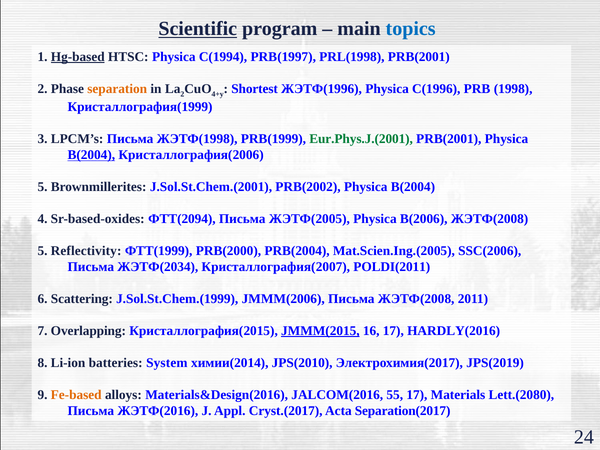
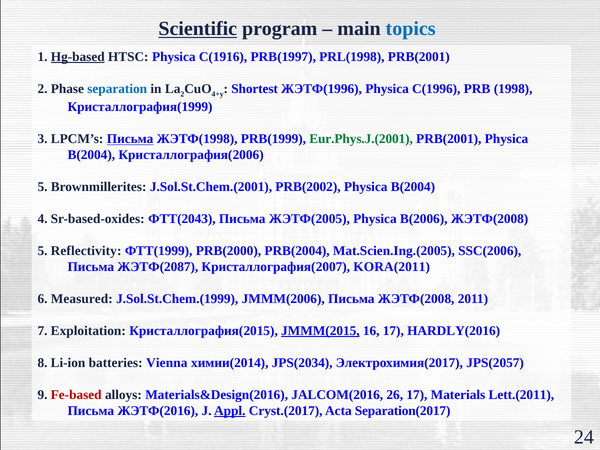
C(1994: C(1994 -> C(1916
separation colour: orange -> blue
Письма at (130, 139) underline: none -> present
B(2004 at (91, 155) underline: present -> none
ФТТ(2094: ФТТ(2094 -> ФТТ(2043
ЖЭТФ(2034: ЖЭТФ(2034 -> ЖЭТФ(2087
POLDI(2011: POLDI(2011 -> KORA(2011
Scattering: Scattering -> Measured
Overlapping: Overlapping -> Exploitation
System: System -> Vienna
JPS(2010: JPS(2010 -> JPS(2034
JPS(2019: JPS(2019 -> JPS(2057
Fe-based colour: orange -> red
55: 55 -> 26
Lett.(2080: Lett.(2080 -> Lett.(2011
Appl underline: none -> present
